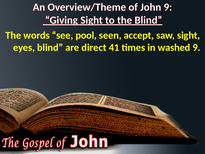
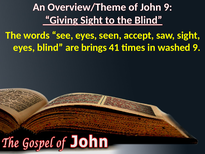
see pool: pool -> eyes
direct: direct -> brings
